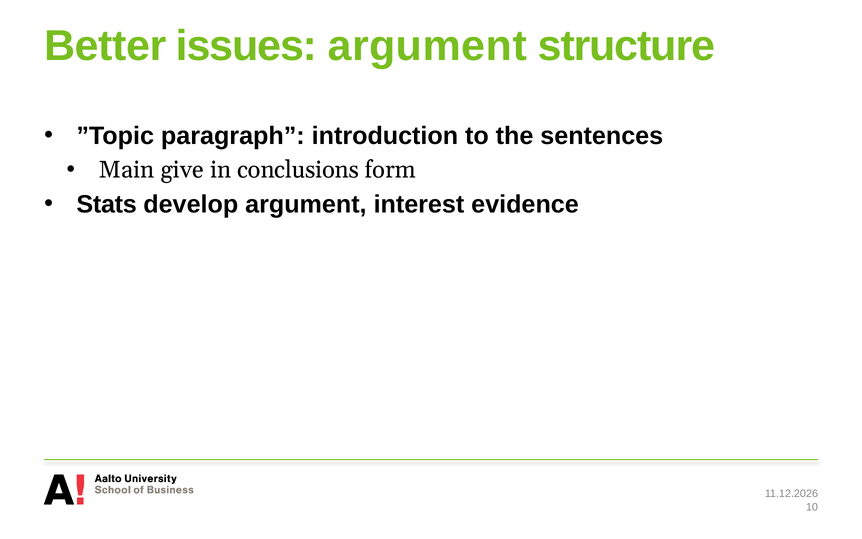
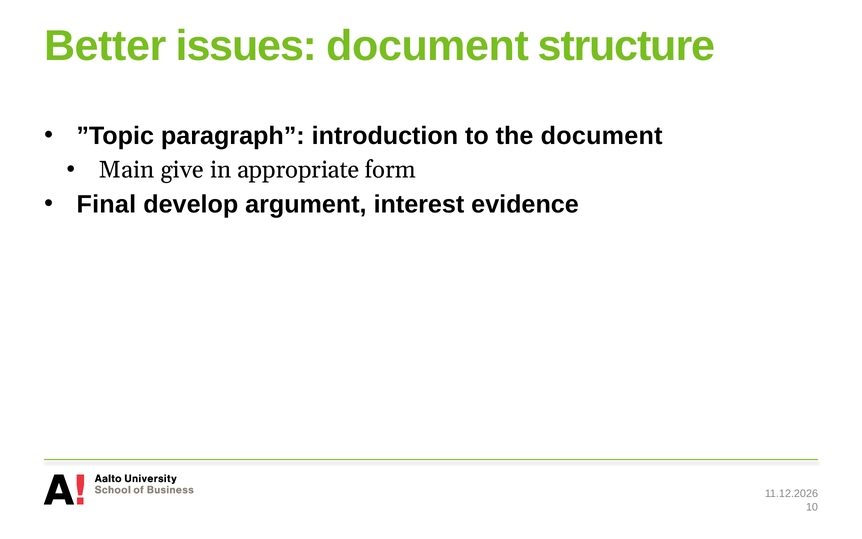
issues argument: argument -> document
the sentences: sentences -> document
conclusions: conclusions -> appropriate
Stats: Stats -> Final
